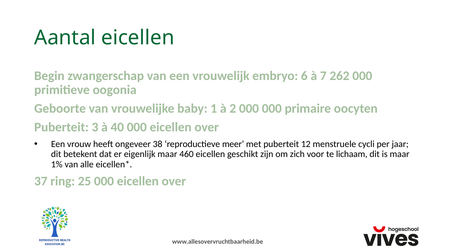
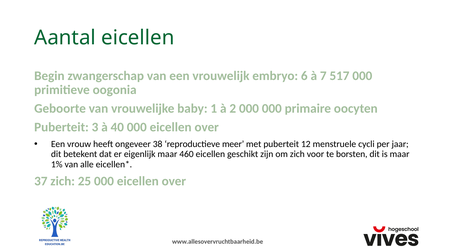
262: 262 -> 517
lichaam: lichaam -> borsten
37 ring: ring -> zich
